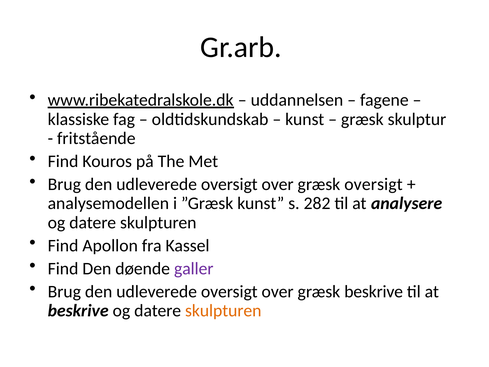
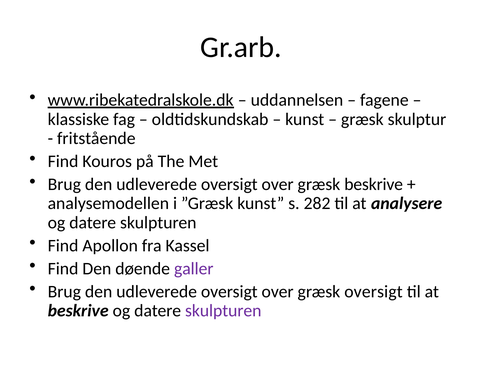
græsk oversigt: oversigt -> beskrive
græsk beskrive: beskrive -> oversigt
skulpturen at (223, 310) colour: orange -> purple
